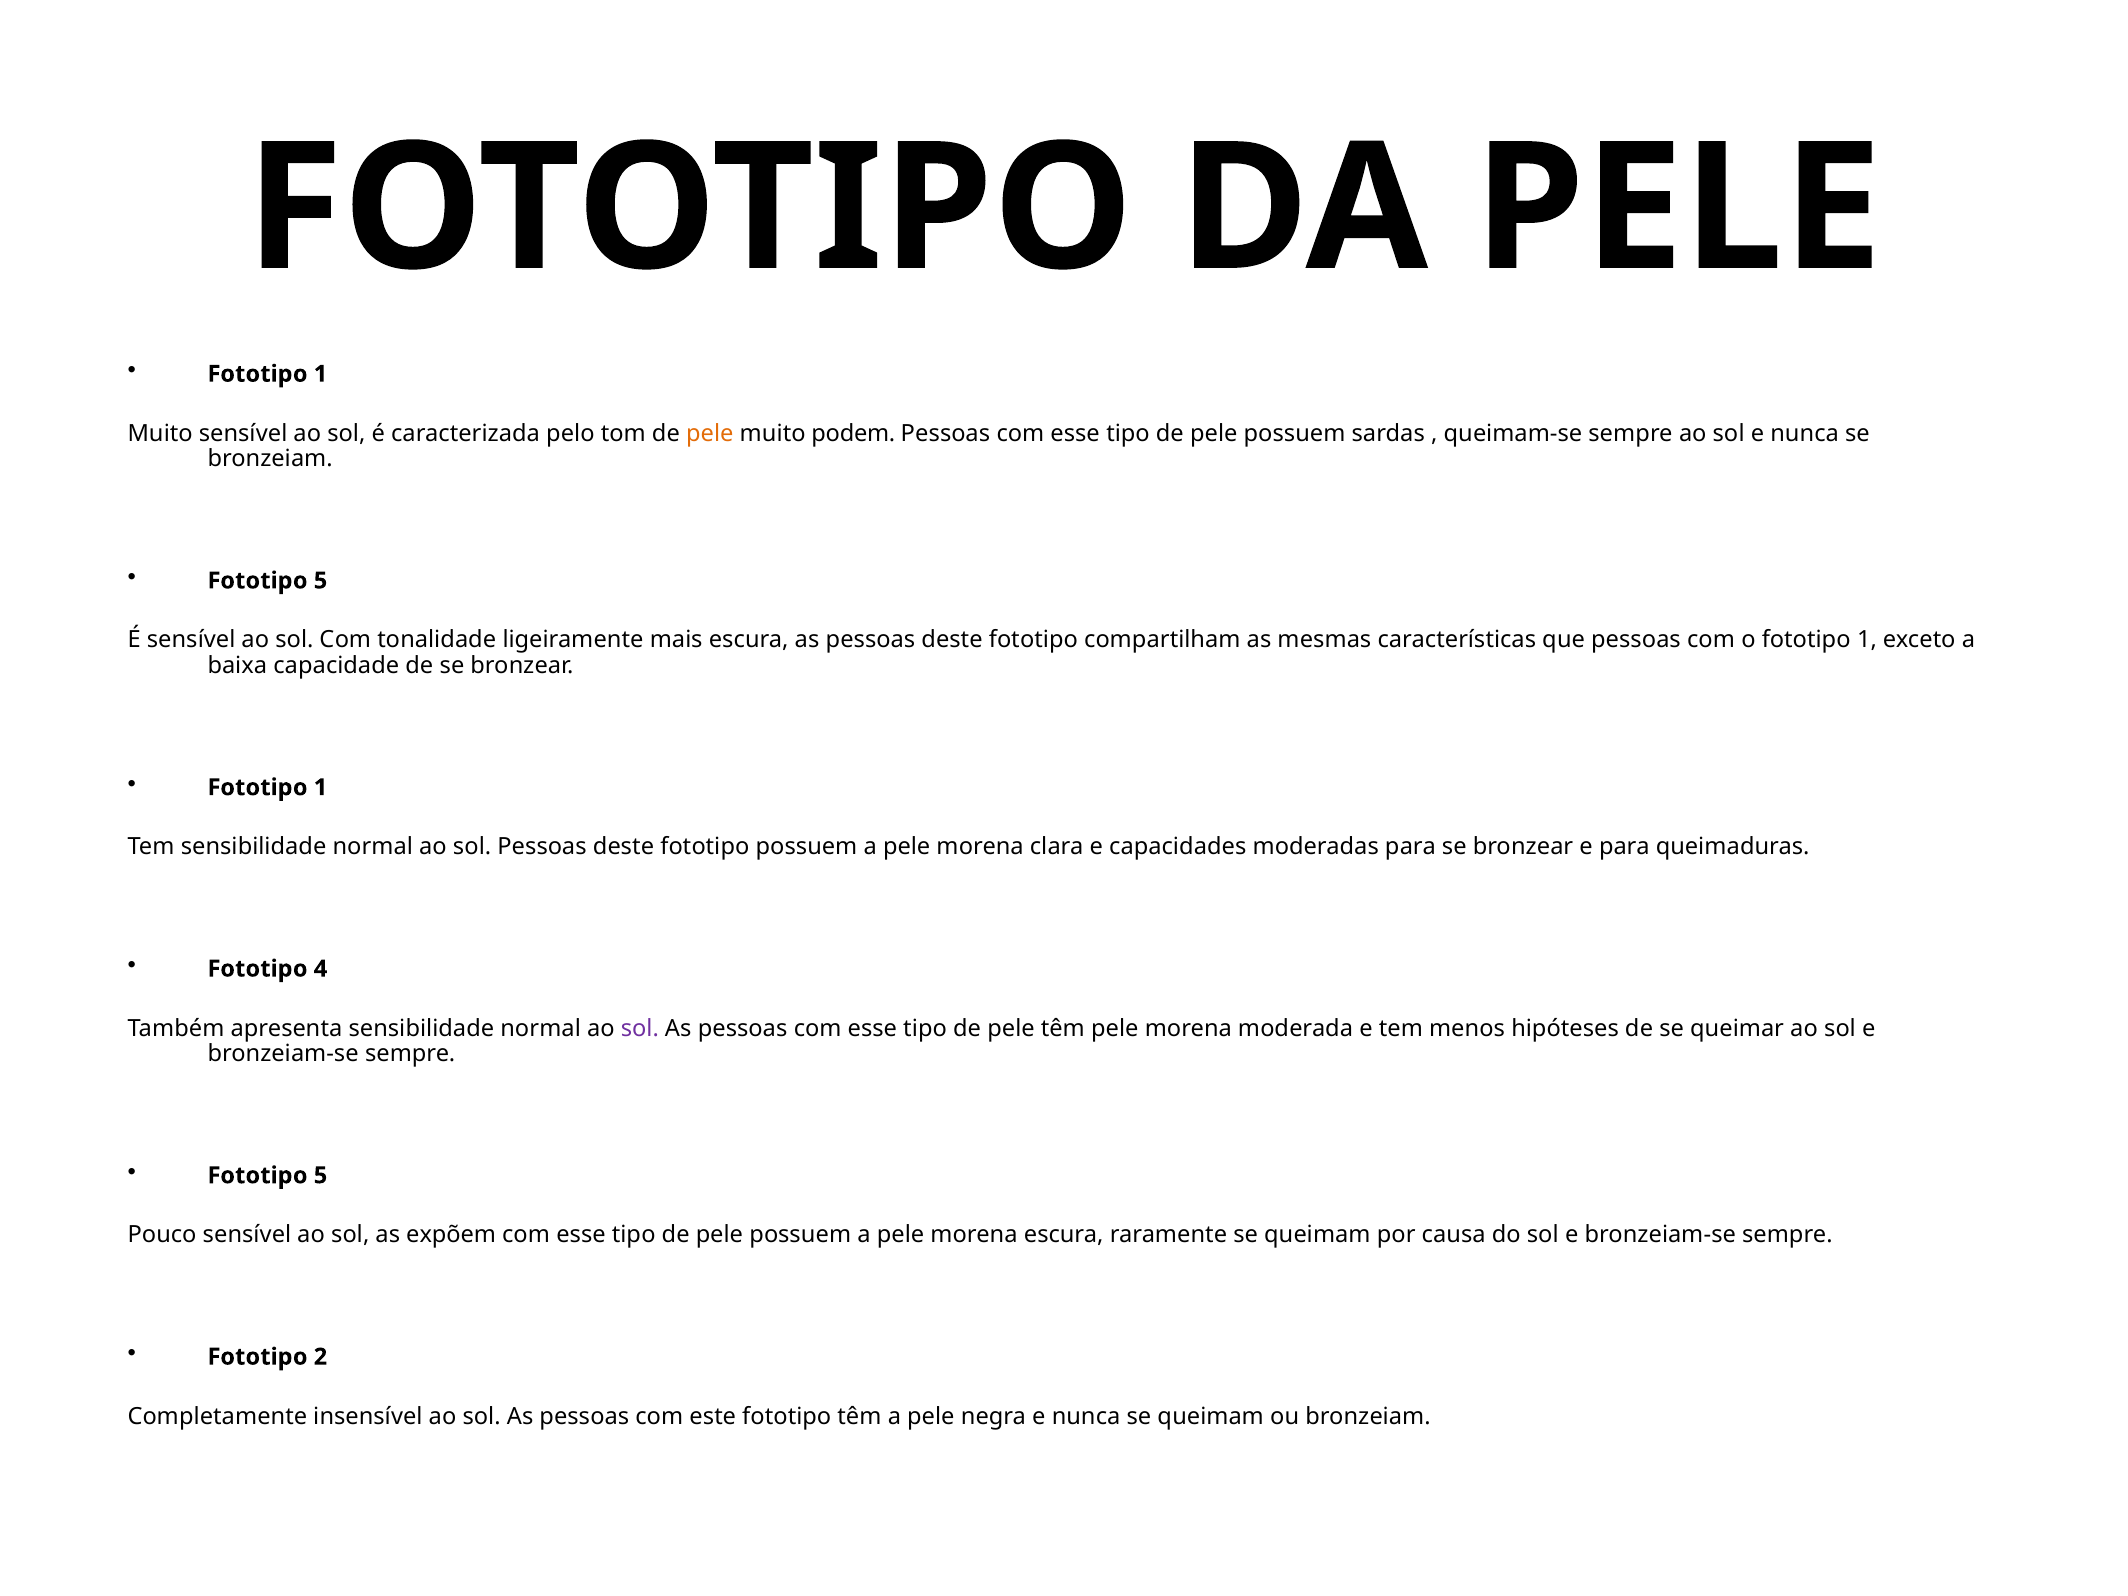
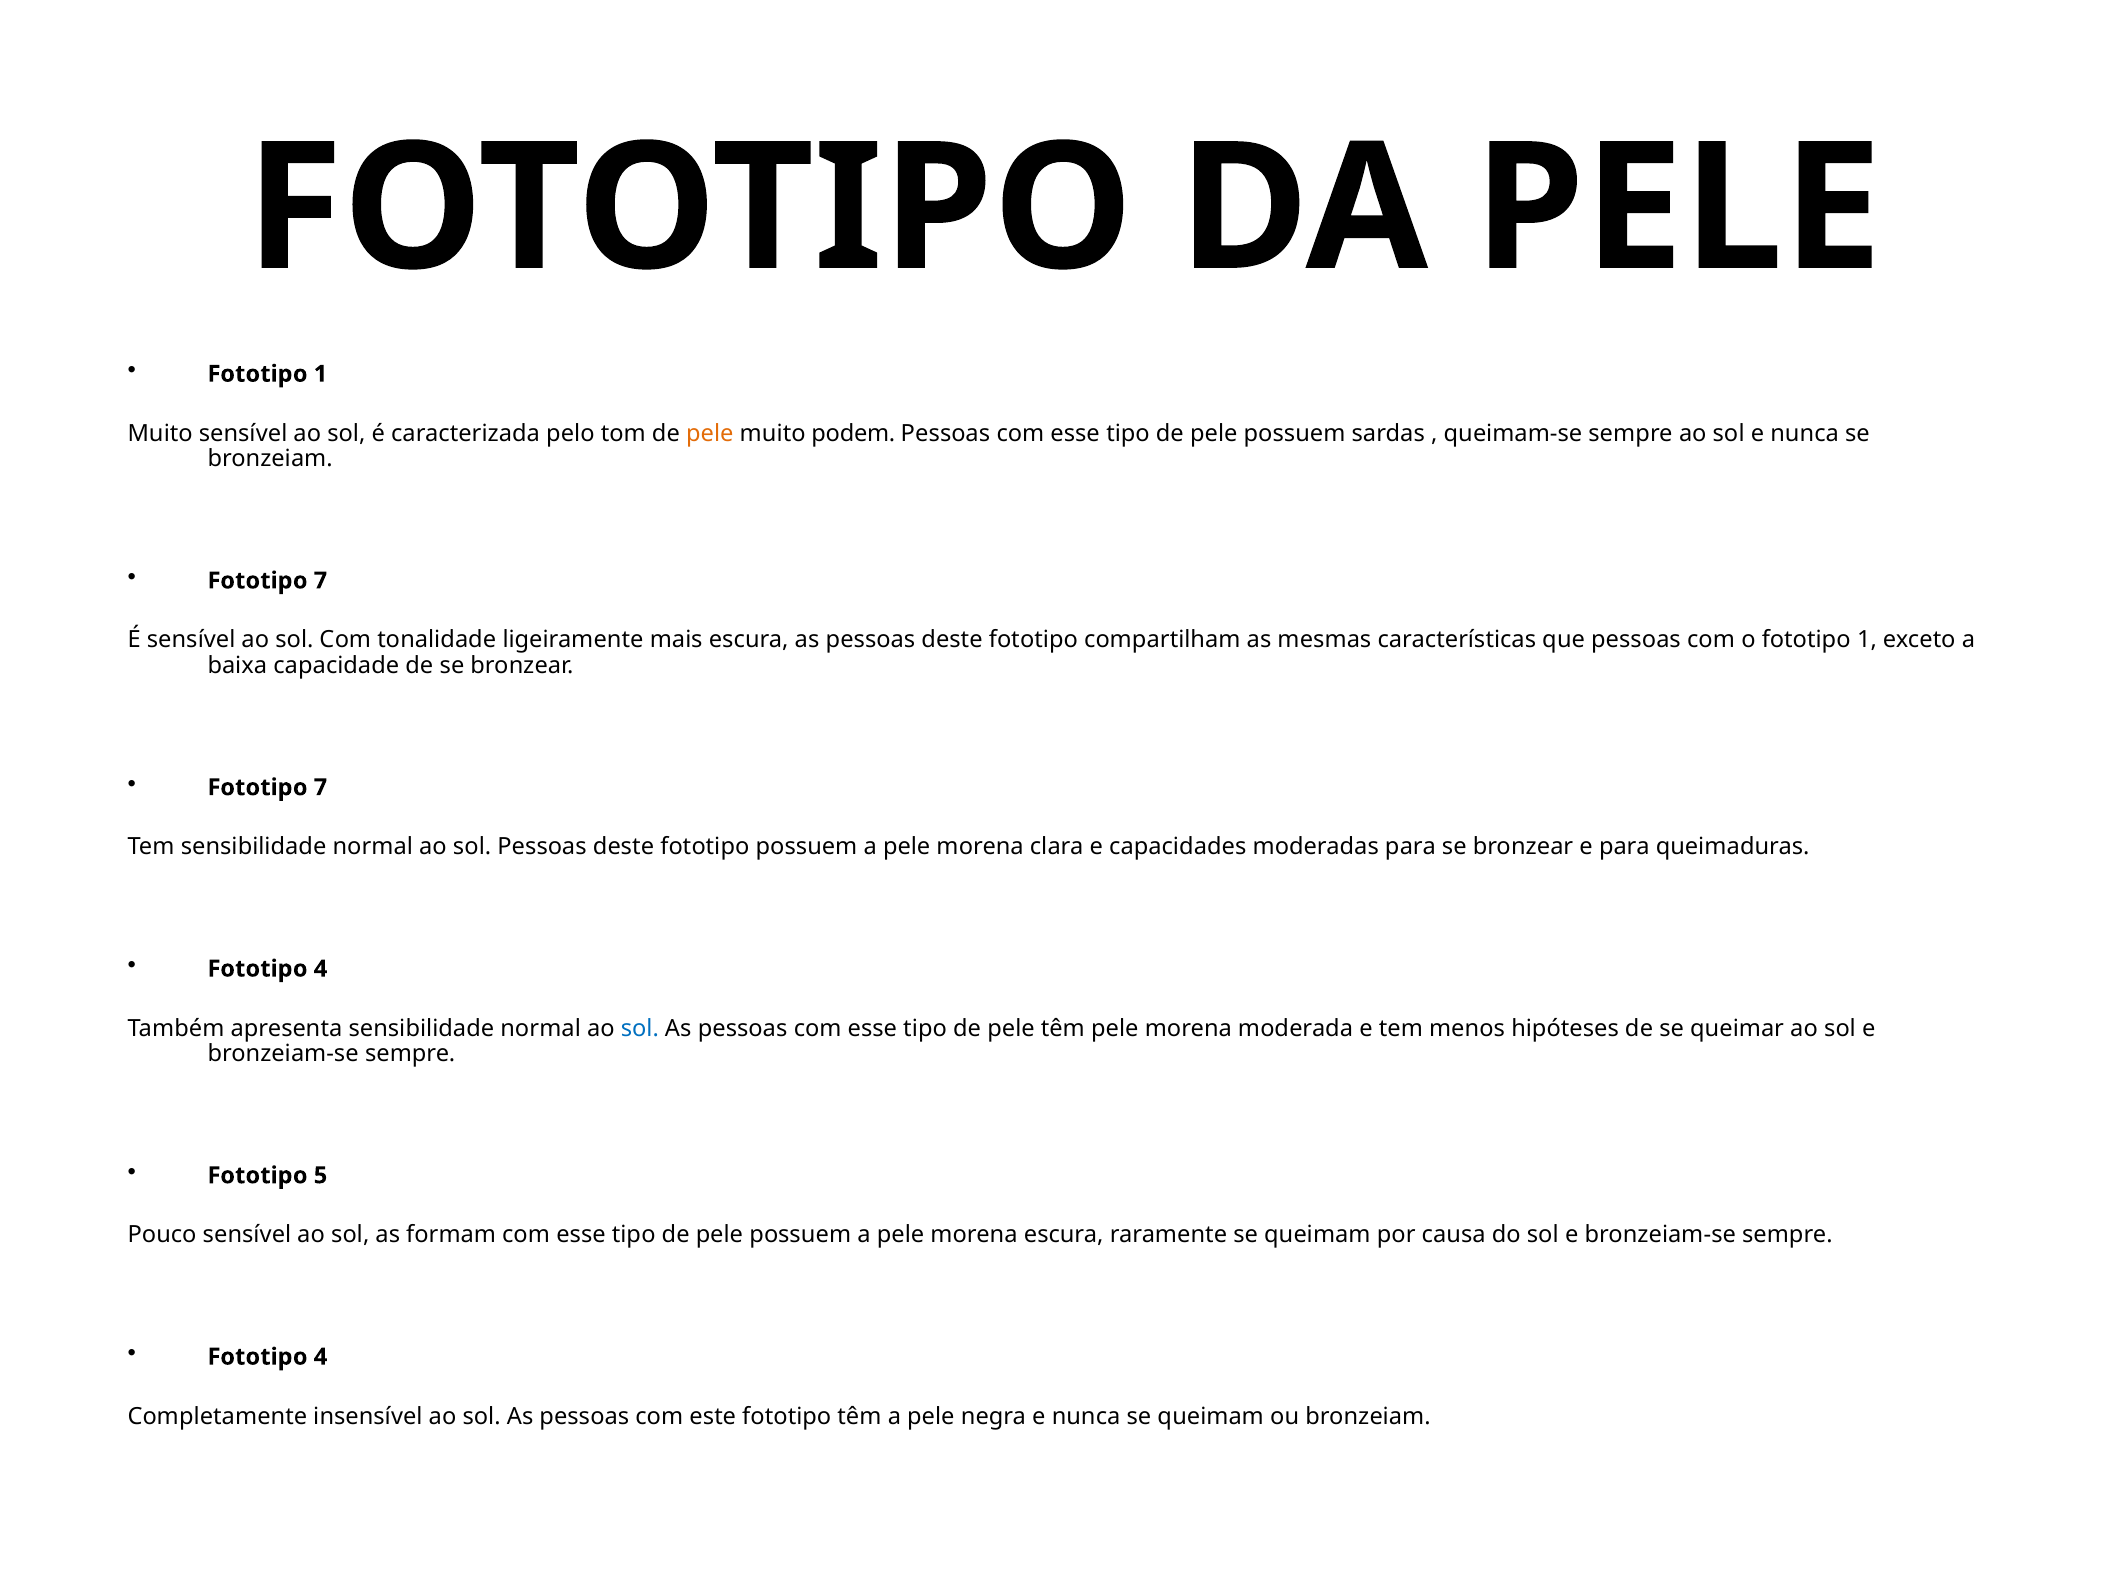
5 at (321, 581): 5 -> 7
1 at (321, 787): 1 -> 7
sol at (640, 1028) colour: purple -> blue
expõem: expõem -> formam
2 at (321, 1357): 2 -> 4
